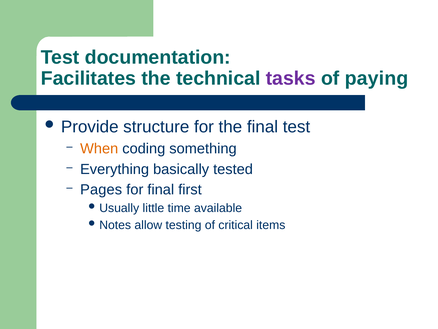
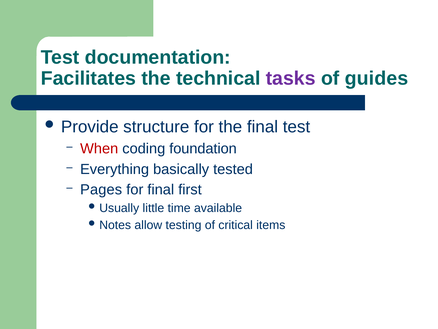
paying: paying -> guides
When colour: orange -> red
something: something -> foundation
